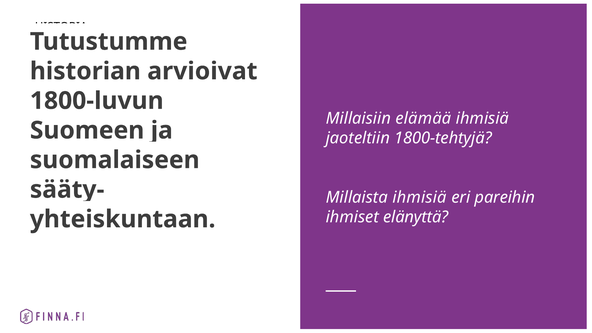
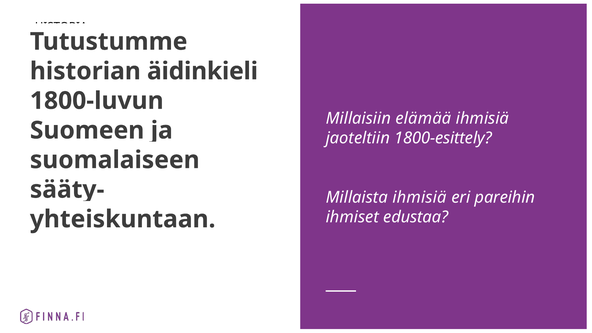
arvioivat: arvioivat -> äidinkieli
1800-tehtyjä: 1800-tehtyjä -> 1800-esittely
elänyttä: elänyttä -> edustaa
